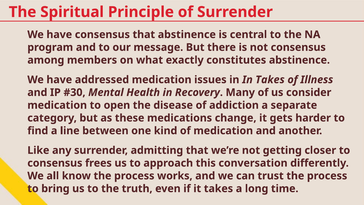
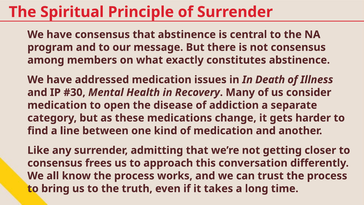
In Takes: Takes -> Death
